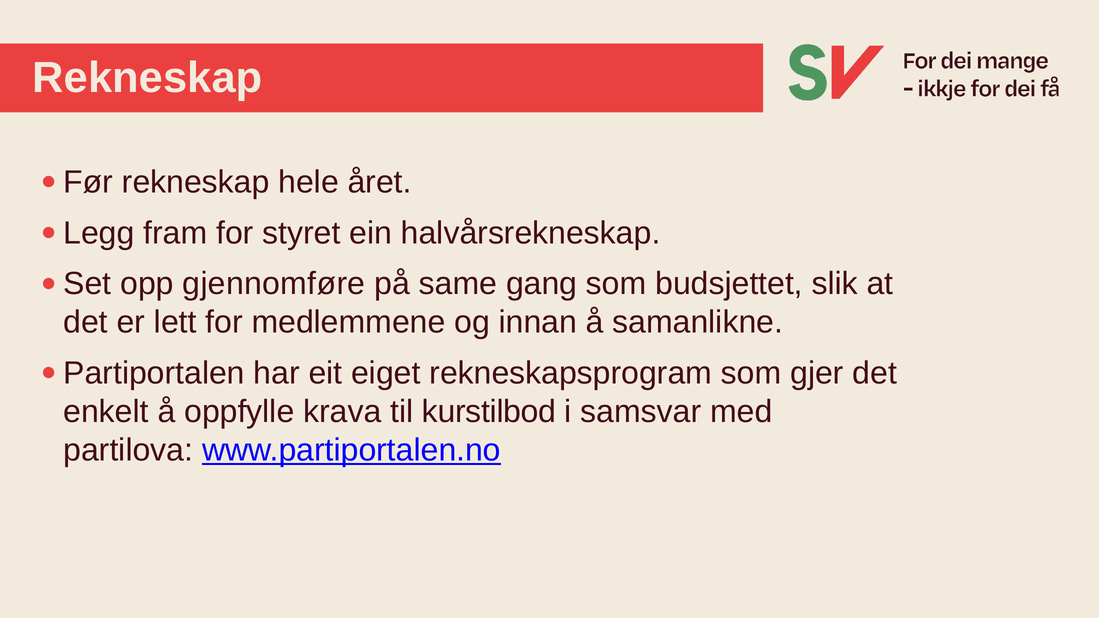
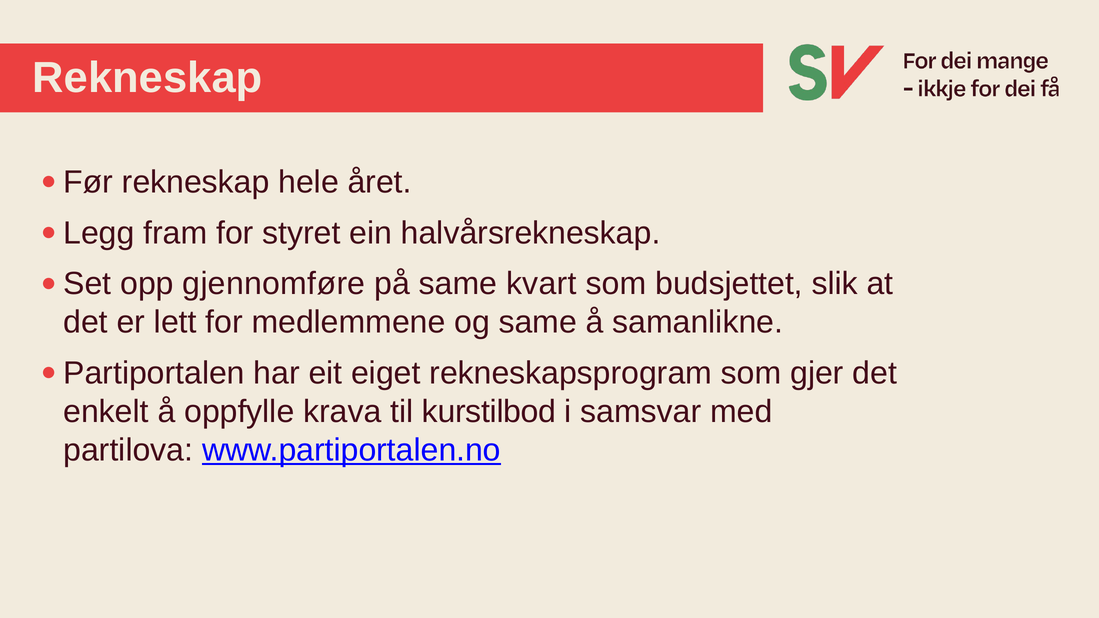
gang: gang -> kvart
og innan: innan -> same
